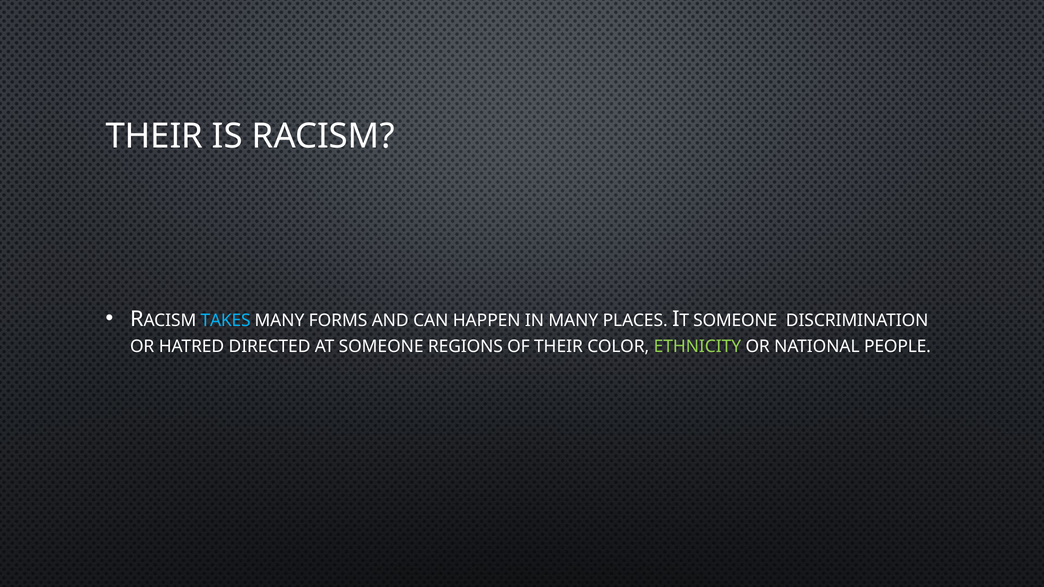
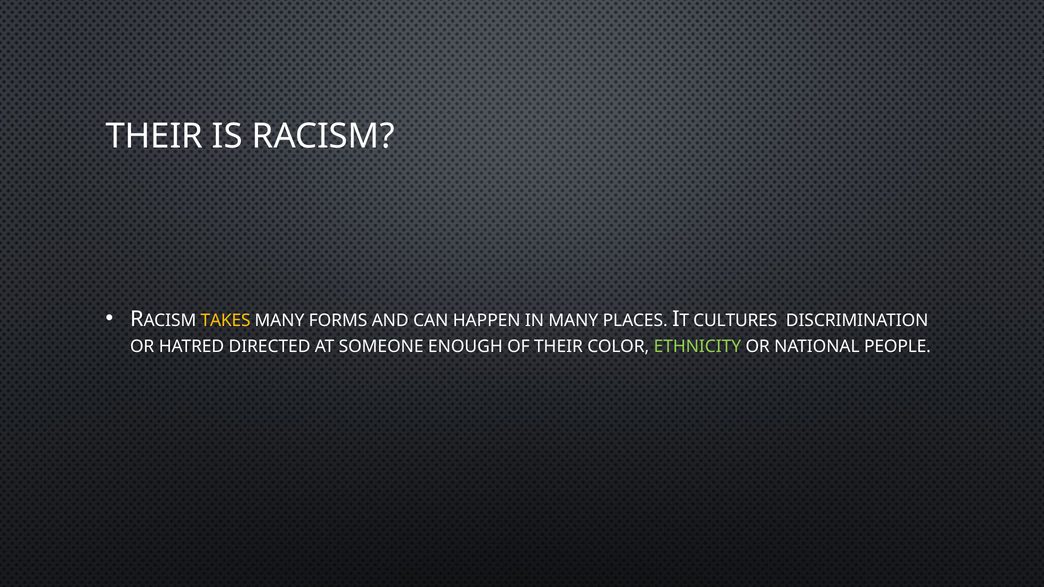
TAKES colour: light blue -> yellow
SOMEONE at (735, 320): SOMEONE -> CULTURES
REGIONS: REGIONS -> ENOUGH
